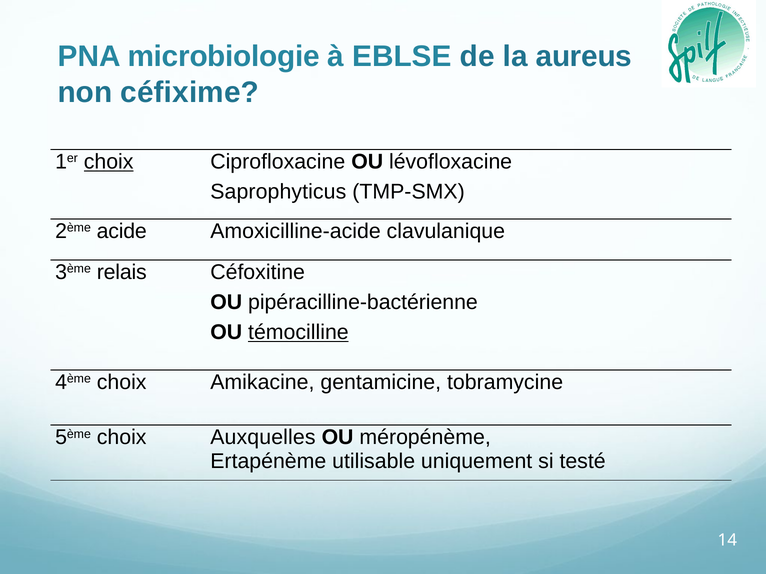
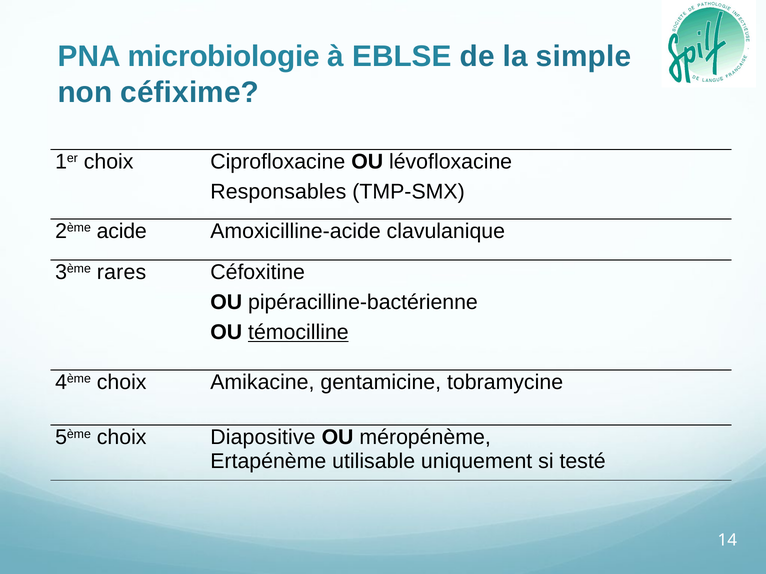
aureus: aureus -> simple
choix at (109, 162) underline: present -> none
Saprophyticus: Saprophyticus -> Responsables
relais: relais -> rares
Auxquelles: Auxquelles -> Diapositive
